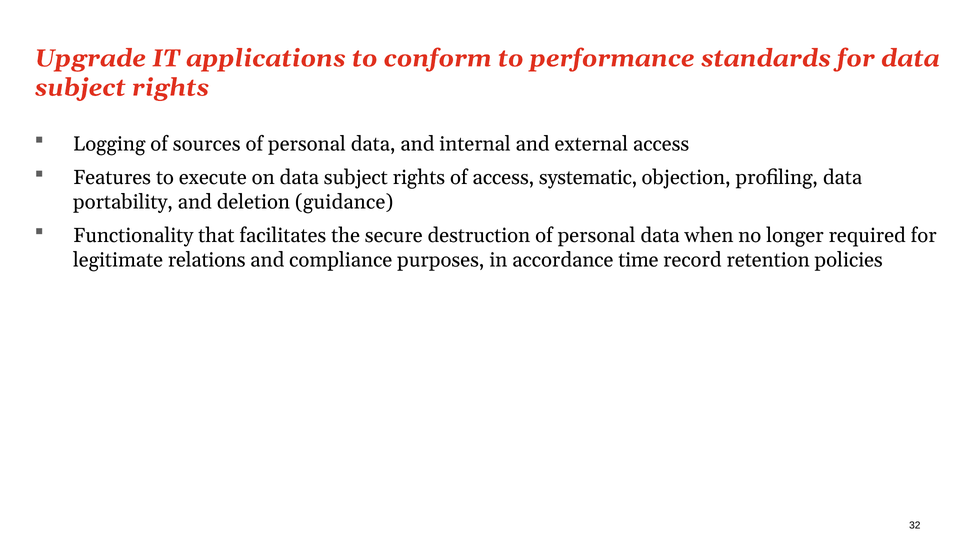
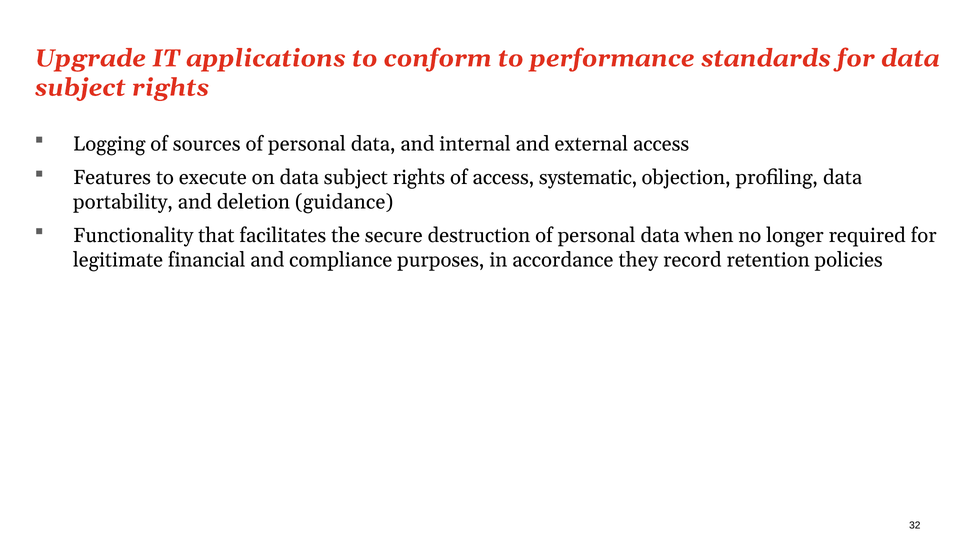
relations: relations -> financial
time: time -> they
